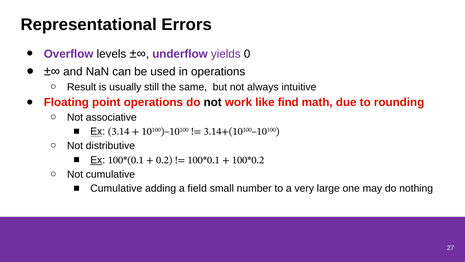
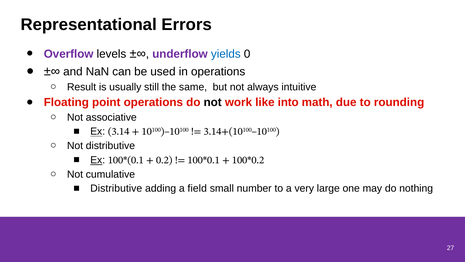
yields colour: purple -> blue
find: find -> into
Cumulative at (116, 188): Cumulative -> Distributive
